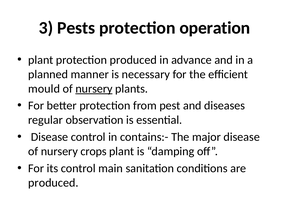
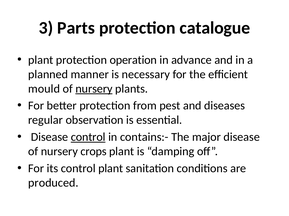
Pests: Pests -> Parts
operation: operation -> catalogue
protection produced: produced -> operation
control at (88, 137) underline: none -> present
control main: main -> plant
